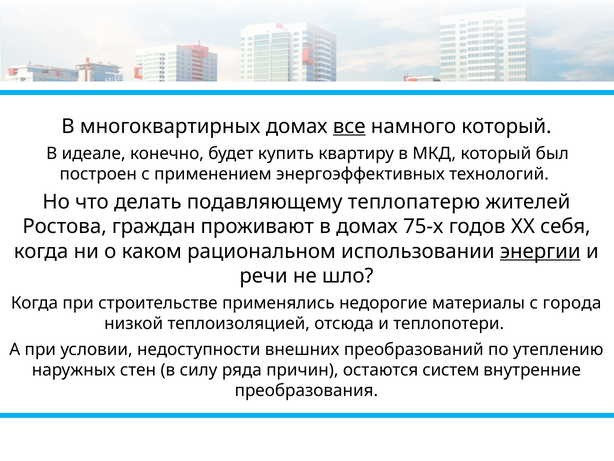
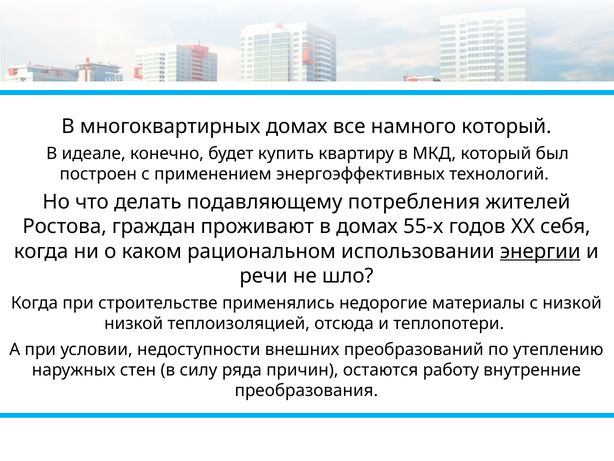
все underline: present -> none
теплопатерю: теплопатерю -> потребления
75-х: 75-х -> 55-х
с города: города -> низкой
систем: систем -> работу
